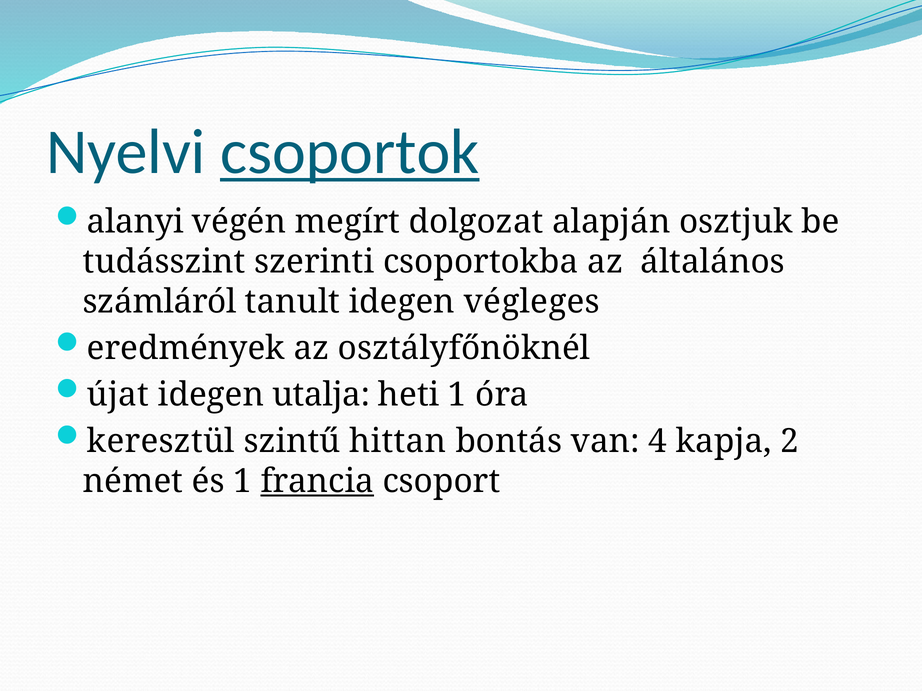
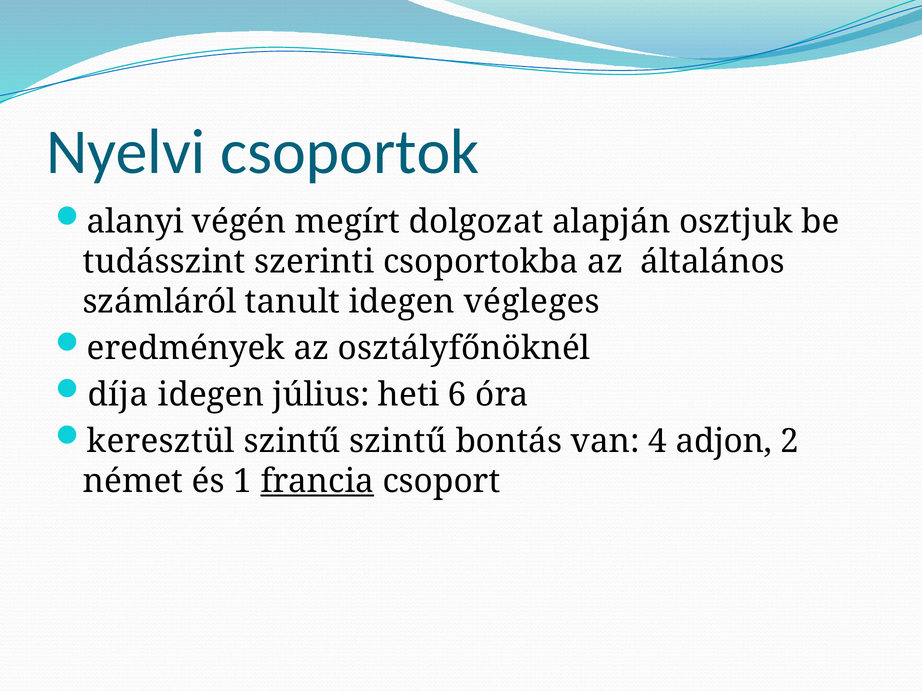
csoportok underline: present -> none
újat: újat -> díja
utalja: utalja -> július
heti 1: 1 -> 6
szintű hittan: hittan -> szintű
kapja: kapja -> adjon
